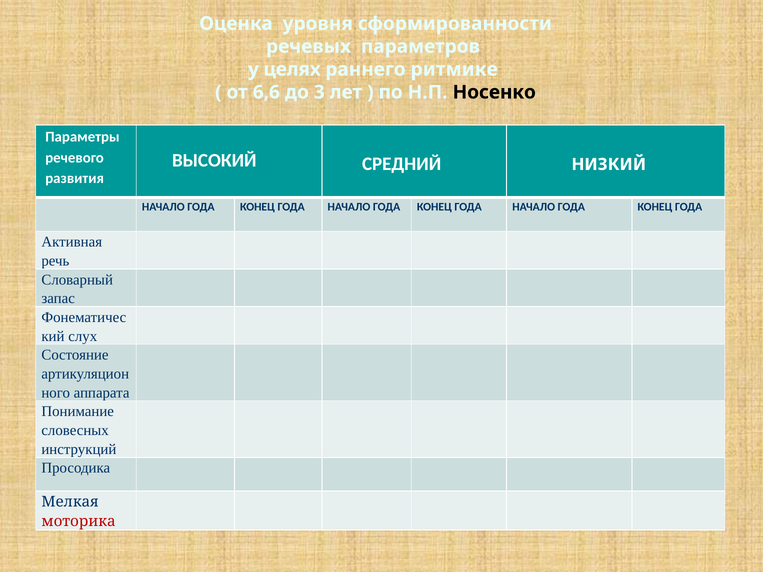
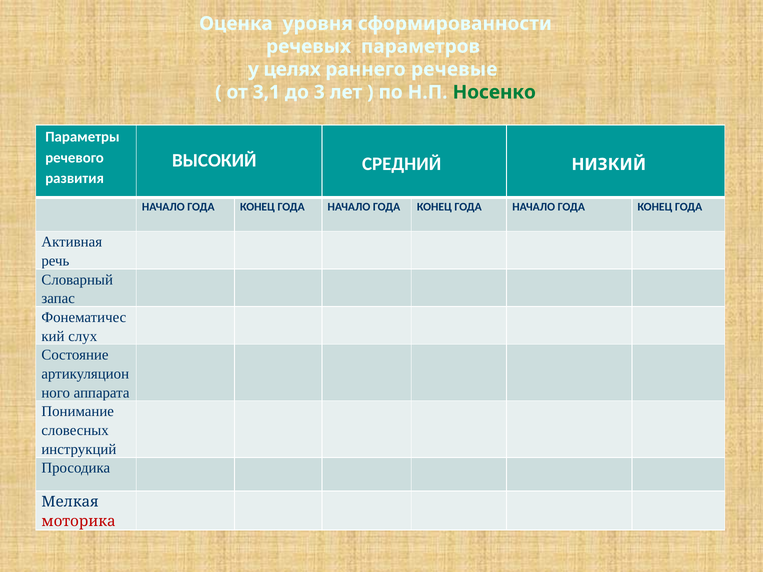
ритмике: ритмике -> речевые
6,6: 6,6 -> 3,1
Носенко colour: black -> green
